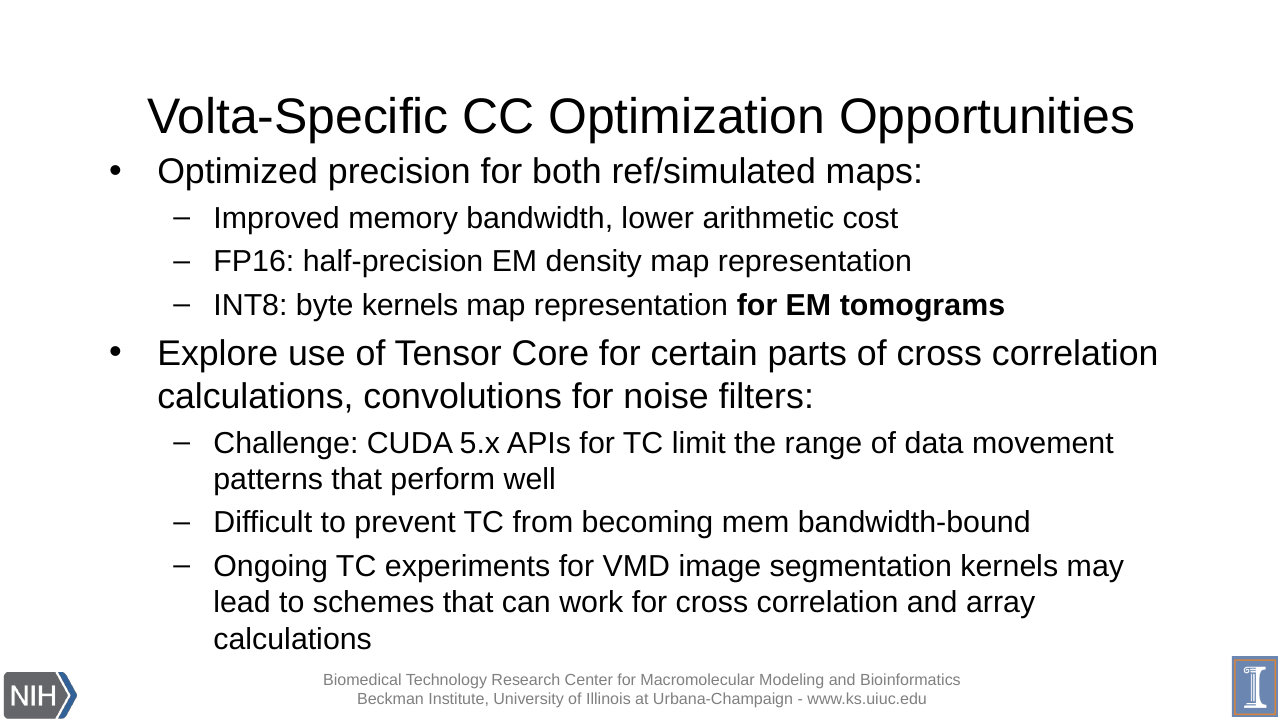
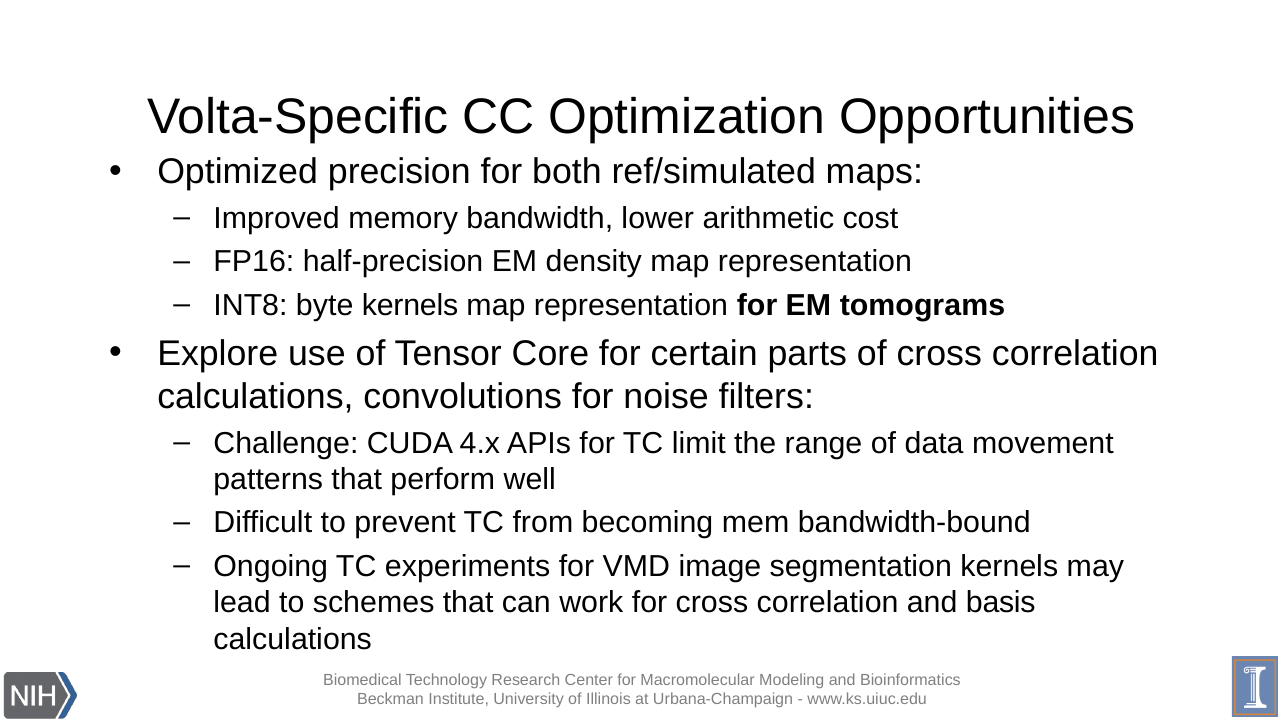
5.x: 5.x -> 4.x
array: array -> basis
